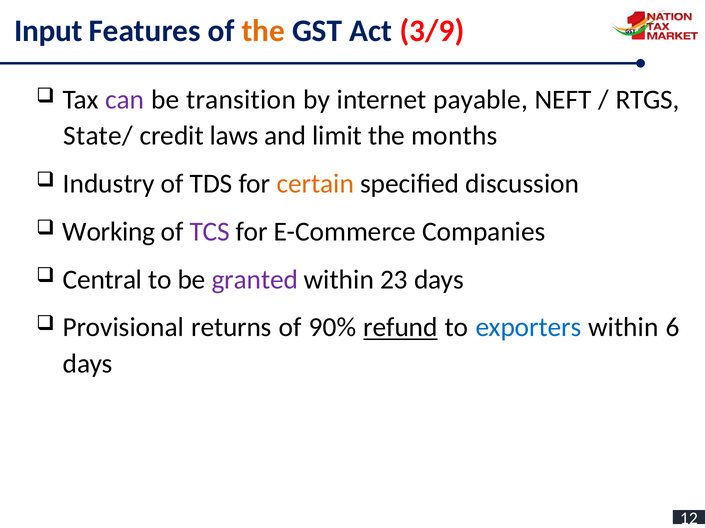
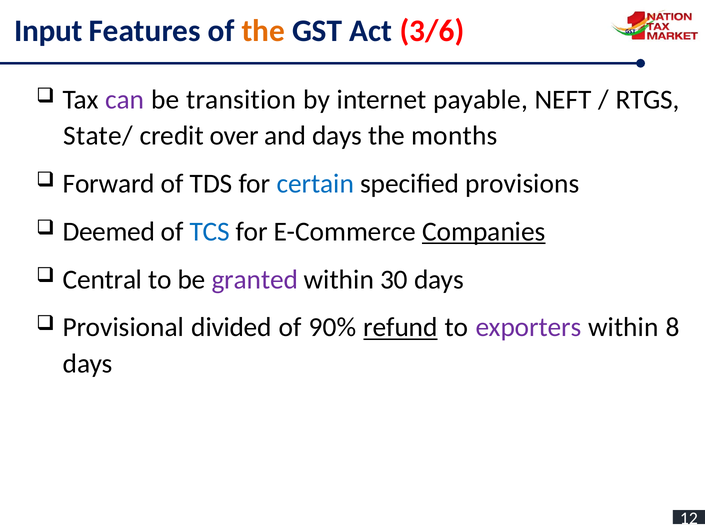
3/9: 3/9 -> 3/6
laws: laws -> over
and limit: limit -> days
Industry: Industry -> Forward
certain colour: orange -> blue
discussion: discussion -> provisions
Working: Working -> Deemed
TCS colour: purple -> blue
Companies underline: none -> present
23: 23 -> 30
returns: returns -> divided
exporters colour: blue -> purple
6: 6 -> 8
